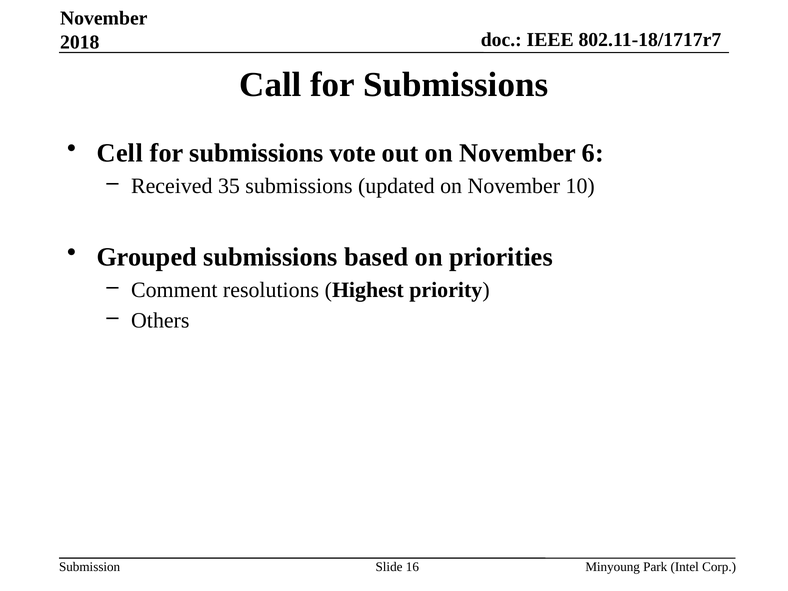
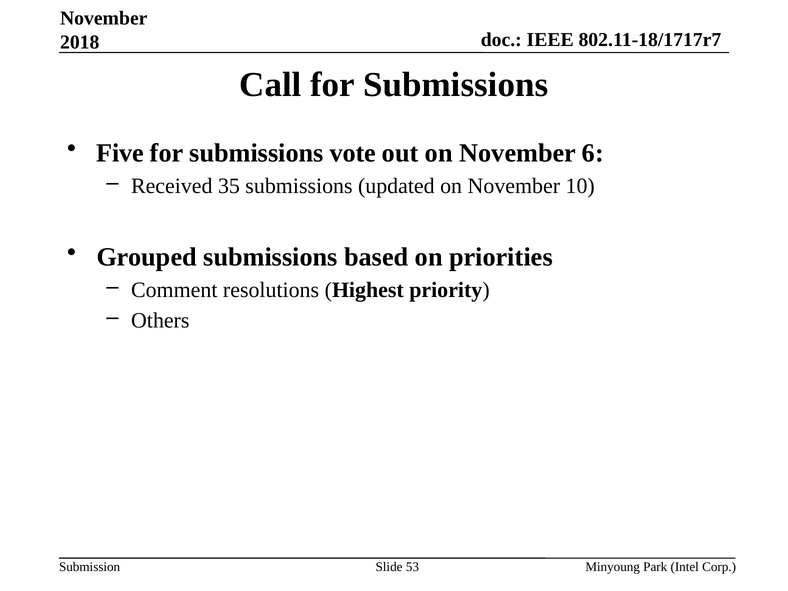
Cell: Cell -> Five
16: 16 -> 53
